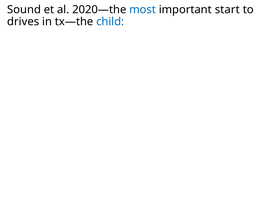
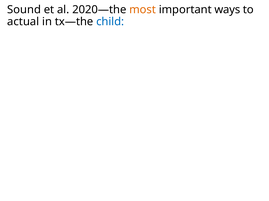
most colour: blue -> orange
start: start -> ways
drives: drives -> actual
